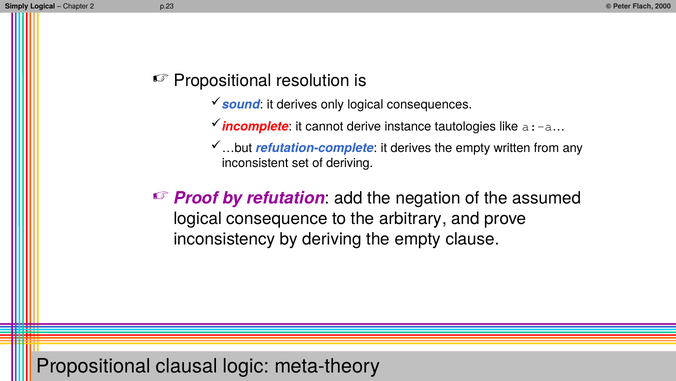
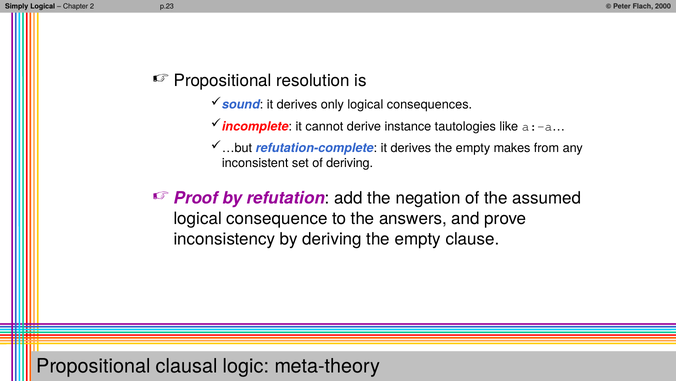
written: written -> makes
arbitrary: arbitrary -> answers
